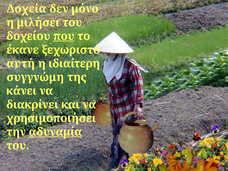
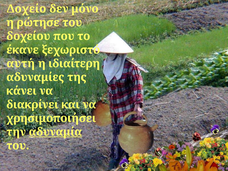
Δοχεία: Δοχεία -> Δοχείο
μιλήσει: μιλήσει -> ρώτησε
που underline: present -> none
συγγνώμη: συγγνώμη -> αδυναμίες
